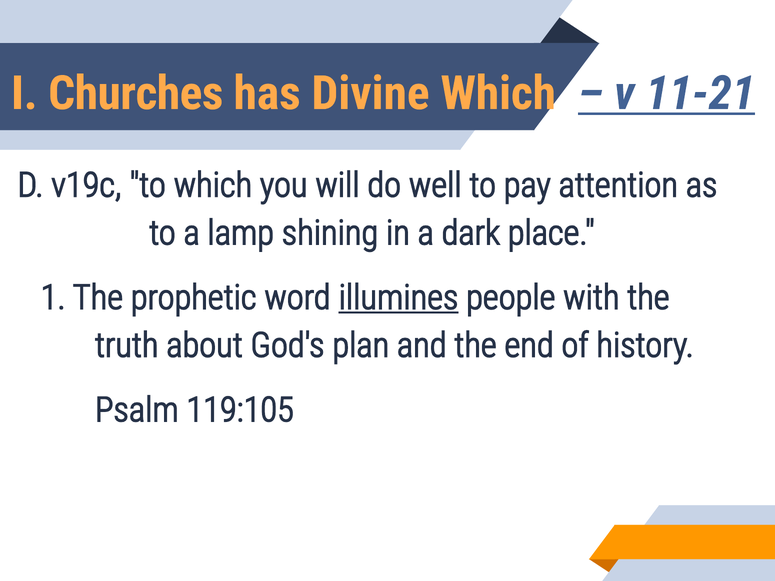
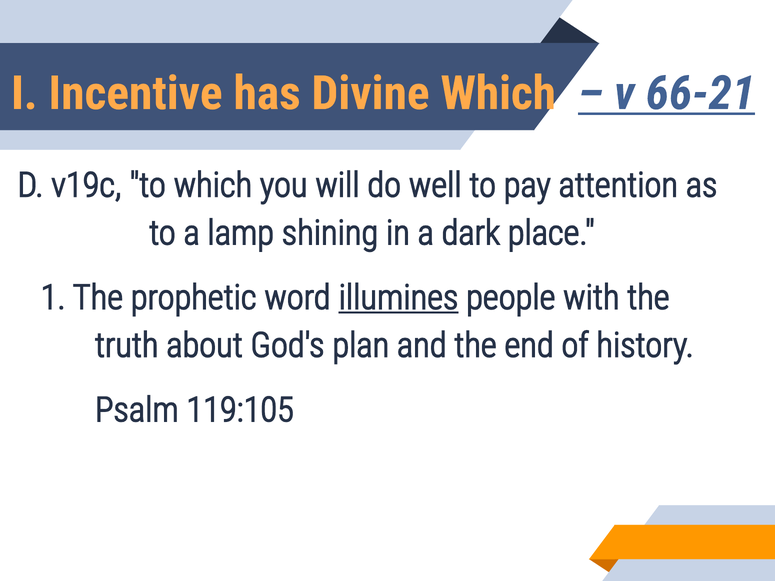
Churches: Churches -> Incentive
11-21: 11-21 -> 66-21
